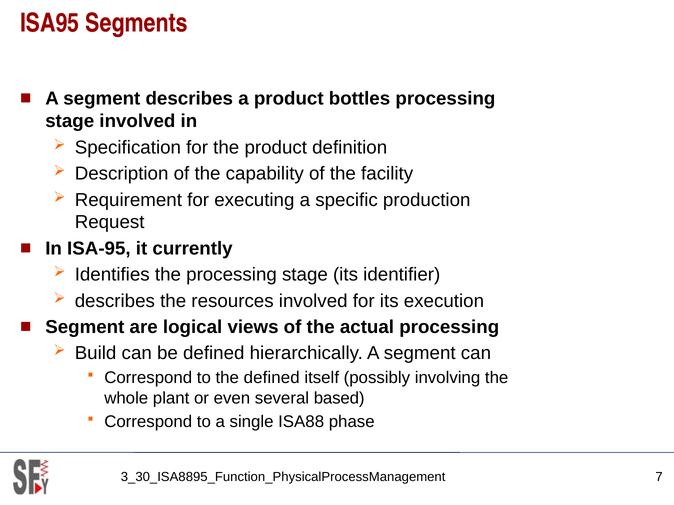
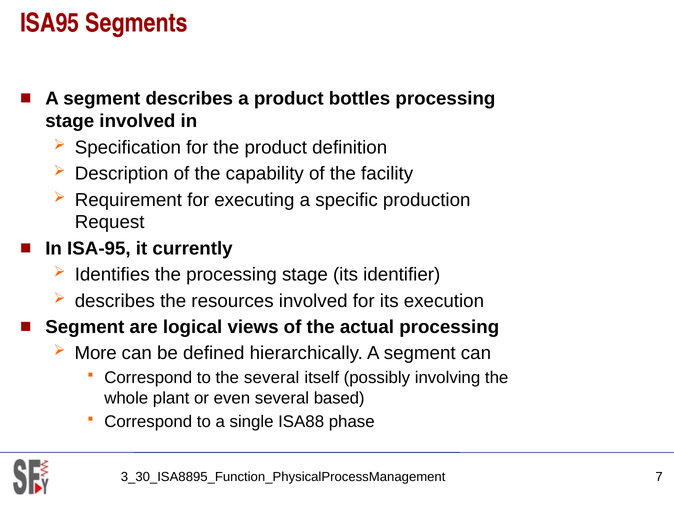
Build: Build -> More
the defined: defined -> several
